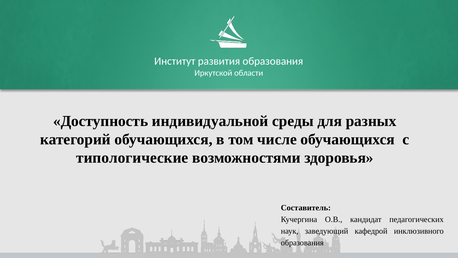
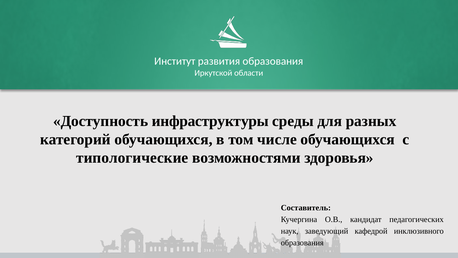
индивидуальной: индивидуальной -> инфраструктуры
